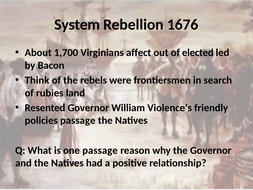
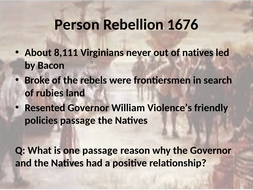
System: System -> Person
1,700: 1,700 -> 8,111
affect: affect -> never
of elected: elected -> natives
Think: Think -> Broke
